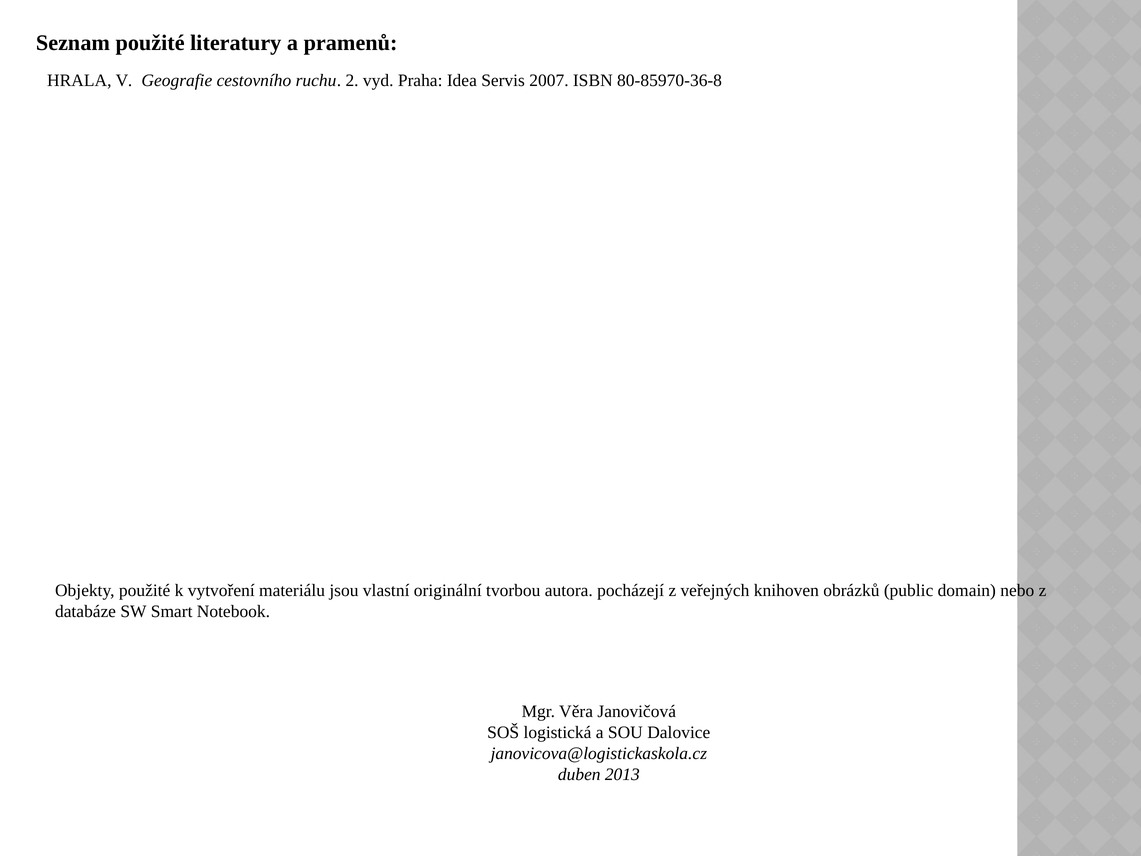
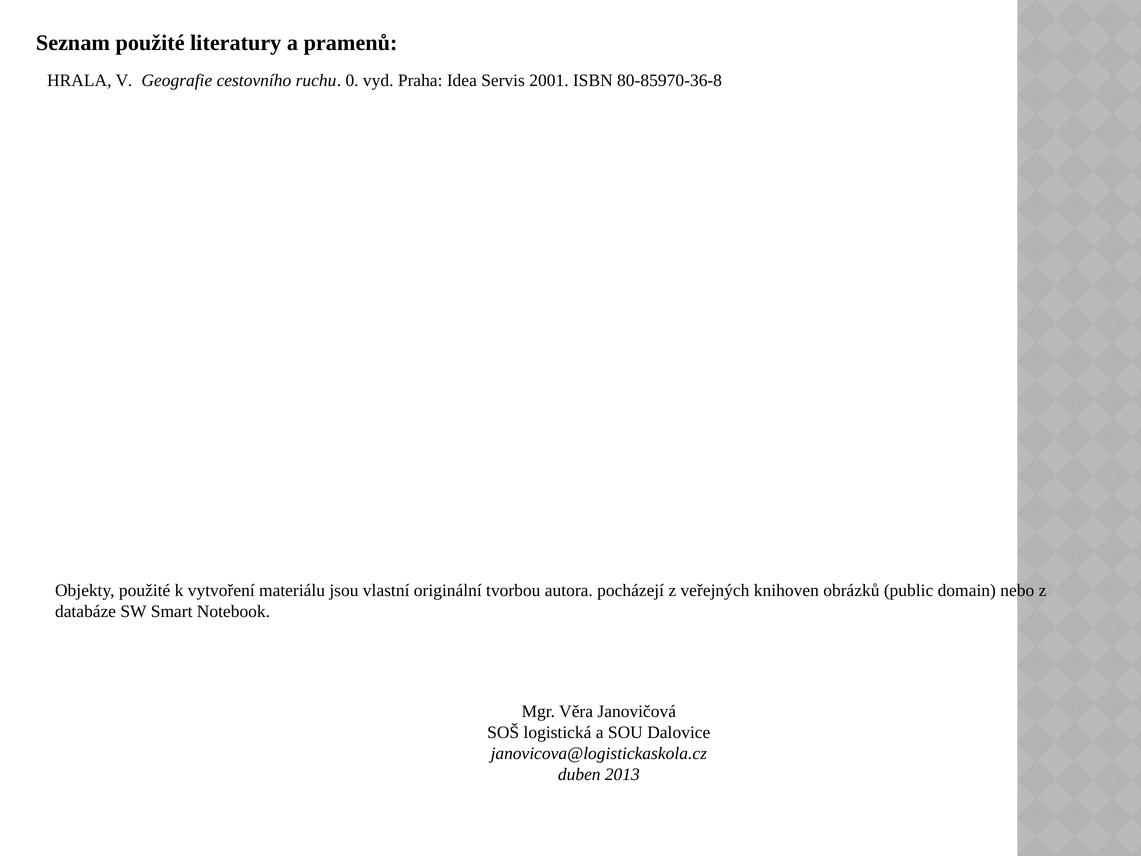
2: 2 -> 0
2007: 2007 -> 2001
